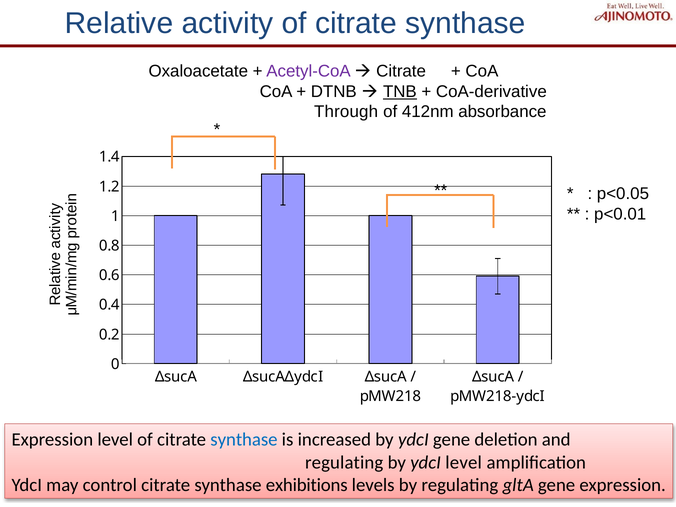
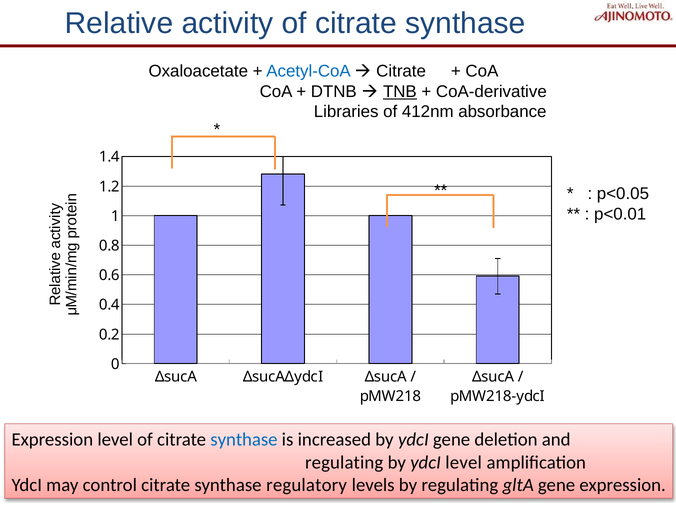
Acetyl-CoA colour: purple -> blue
Through: Through -> Libraries
exhibitions: exhibitions -> regulatory
